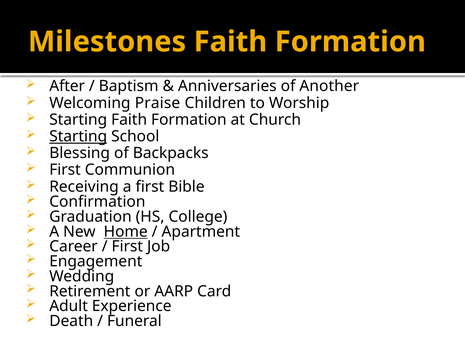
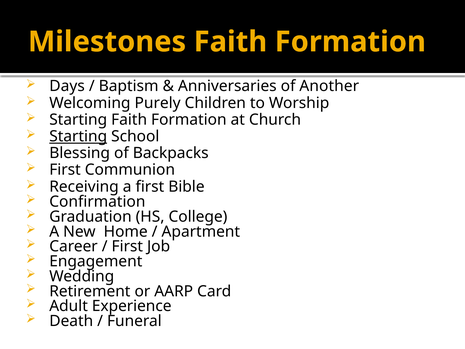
After: After -> Days
Praise: Praise -> Purely
Home underline: present -> none
